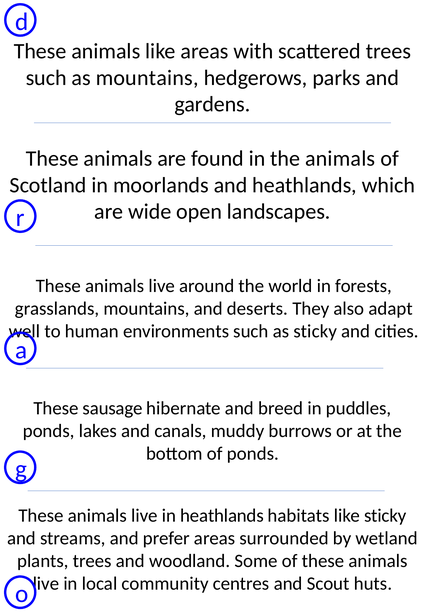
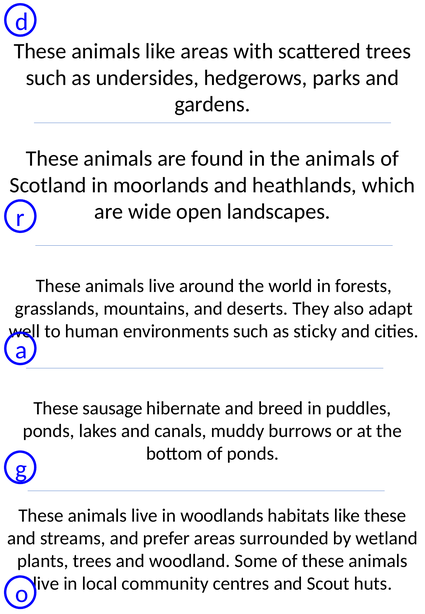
as mountains: mountains -> undersides
in heathlands: heathlands -> woodlands
like sticky: sticky -> these
